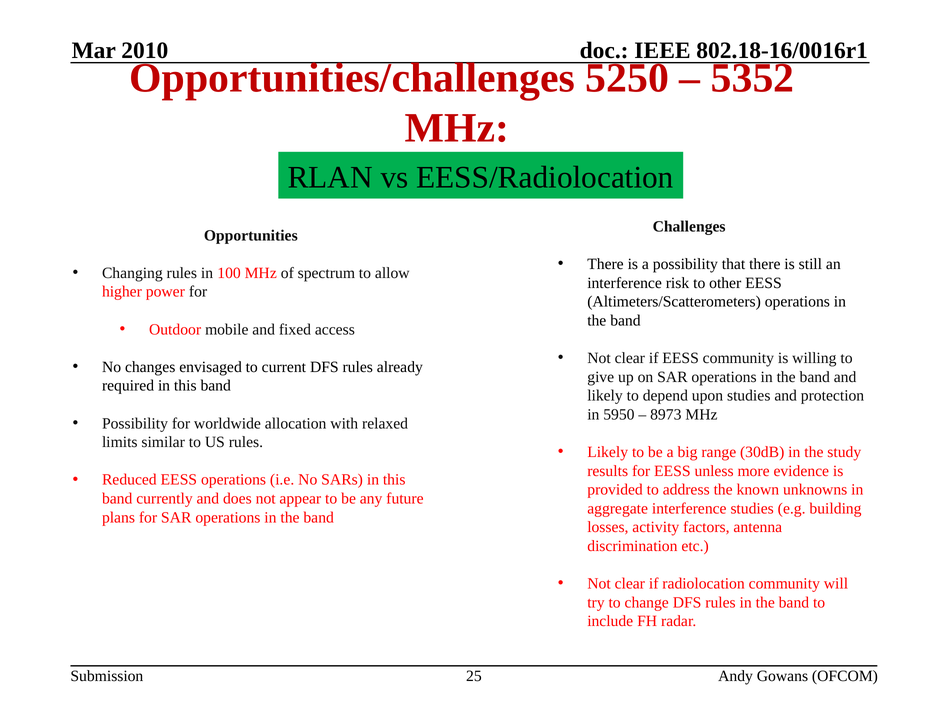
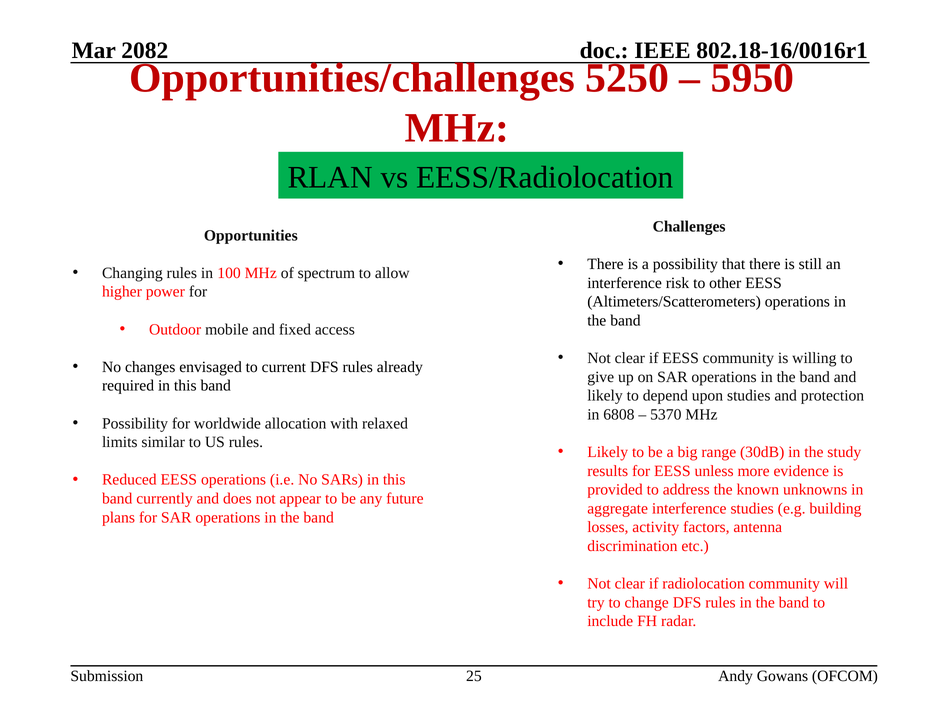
2010: 2010 -> 2082
5352: 5352 -> 5950
5950: 5950 -> 6808
8973: 8973 -> 5370
